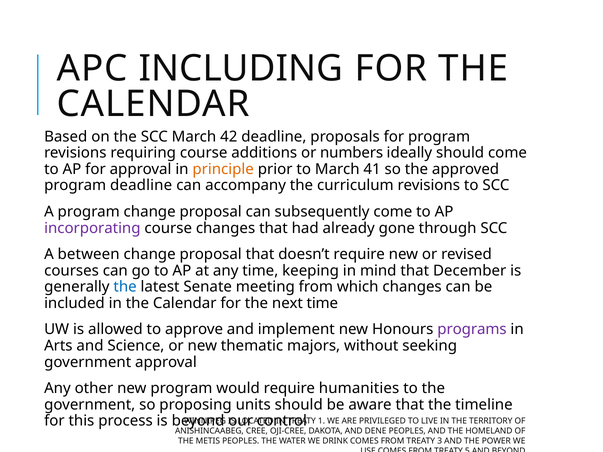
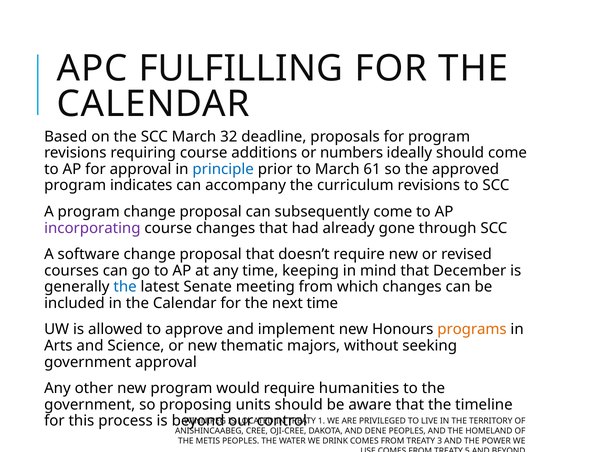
INCLUDING: INCLUDING -> FULFILLING
42: 42 -> 32
principle colour: orange -> blue
41: 41 -> 61
program deadline: deadline -> indicates
between: between -> software
programs colour: purple -> orange
